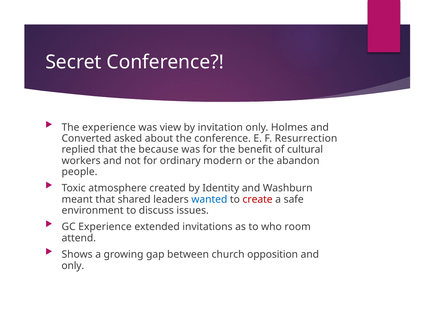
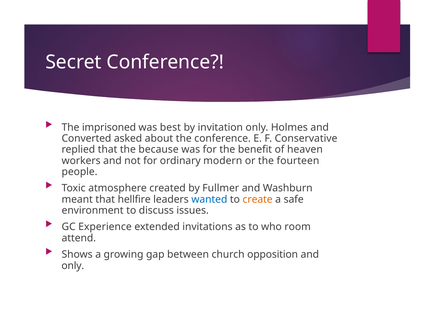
The experience: experience -> imprisoned
view: view -> best
Resurrection: Resurrection -> Conservative
cultural: cultural -> heaven
abandon: abandon -> fourteen
Identity: Identity -> Fullmer
shared: shared -> hellfire
create colour: red -> orange
